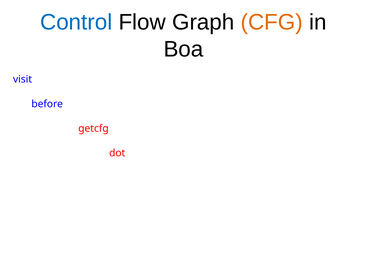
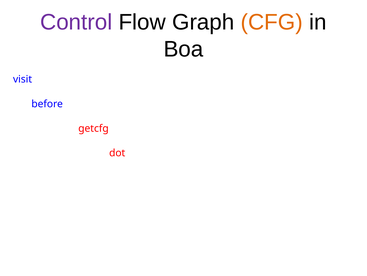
Control colour: blue -> purple
